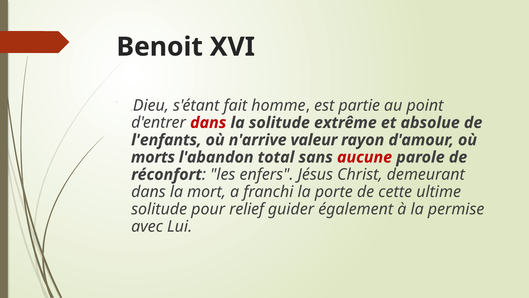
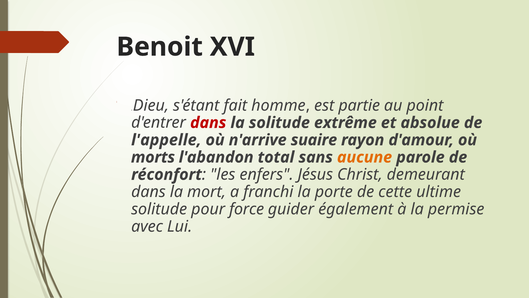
l'enfants: l'enfants -> l'appelle
valeur: valeur -> suaire
aucune colour: red -> orange
relief: relief -> force
